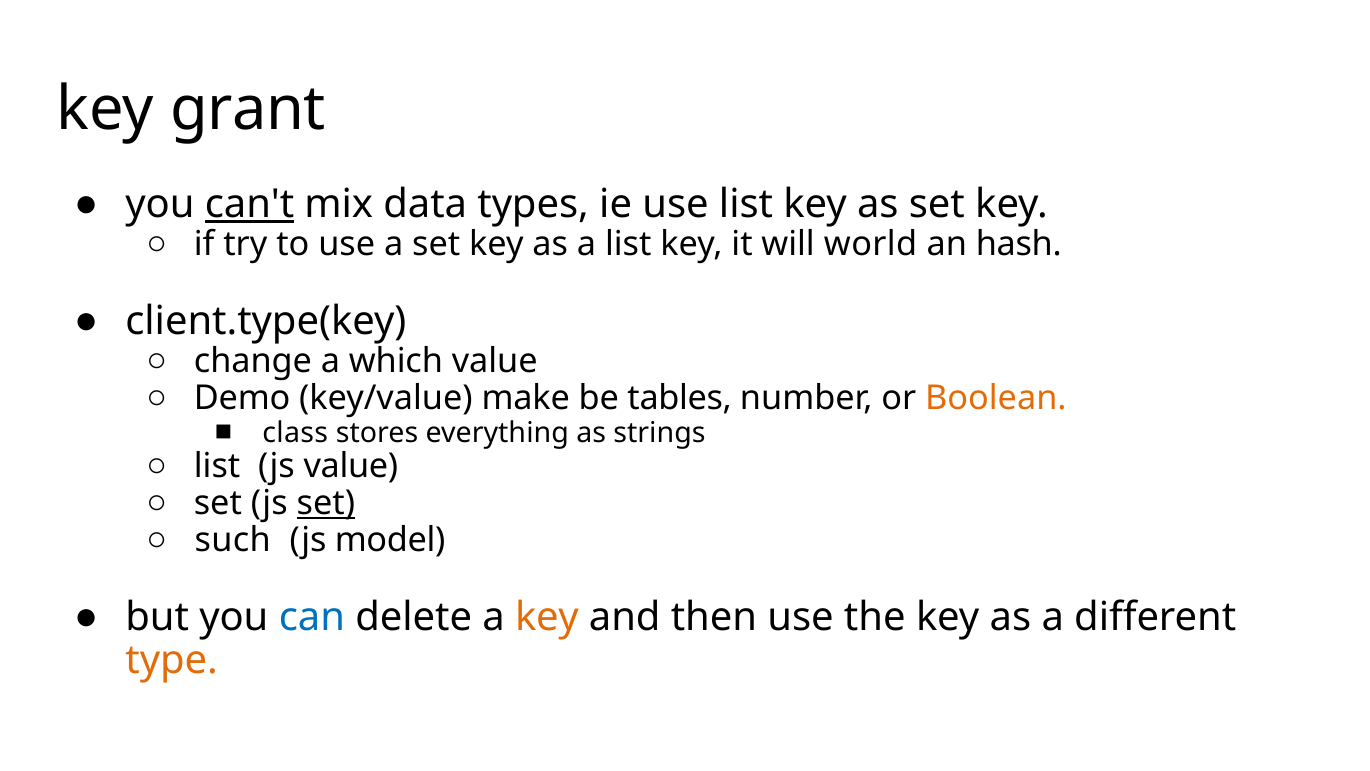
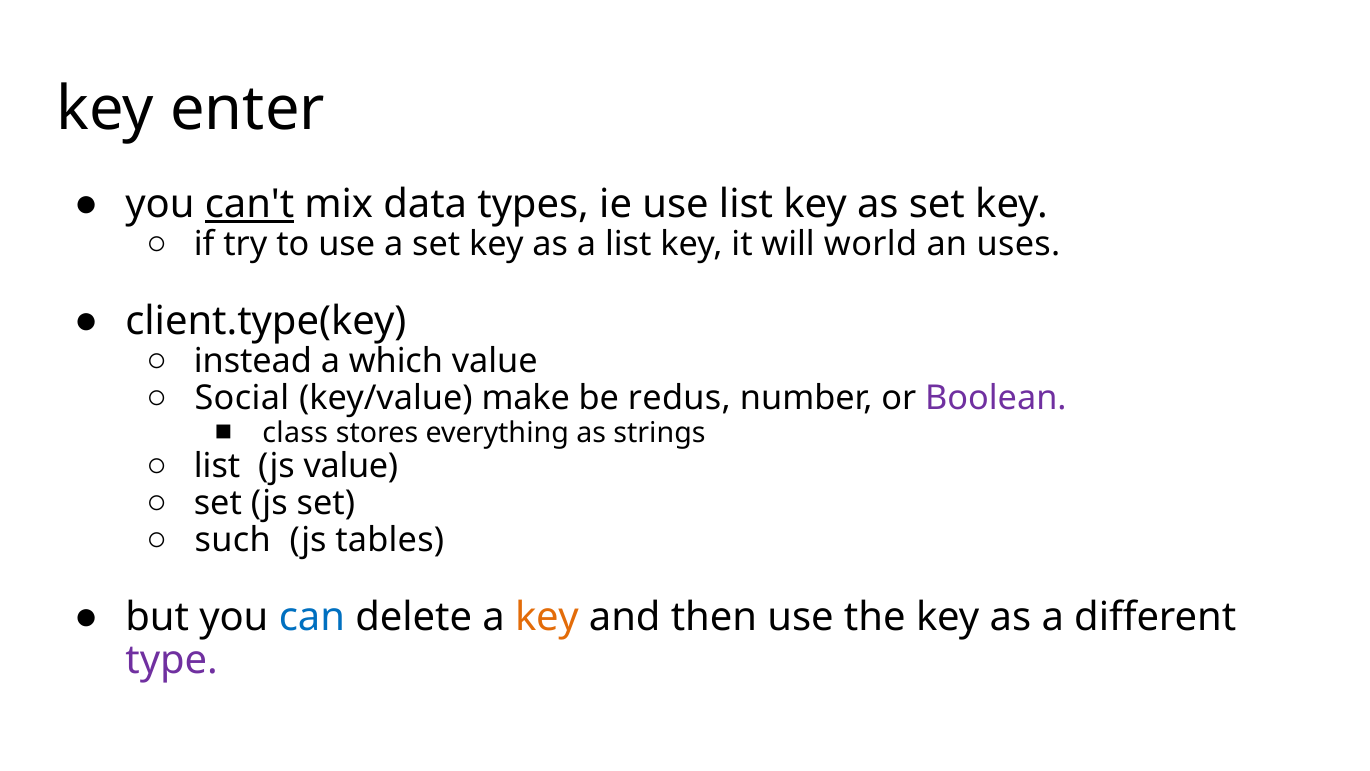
grant: grant -> enter
hash: hash -> uses
change: change -> instead
Demo: Demo -> Social
tables: tables -> redus
Boolean colour: orange -> purple
set at (326, 503) underline: present -> none
model: model -> tables
type colour: orange -> purple
